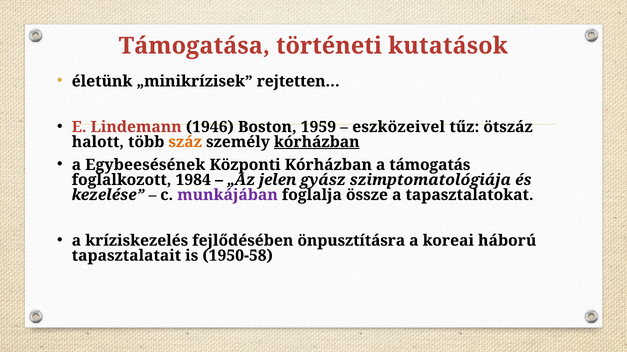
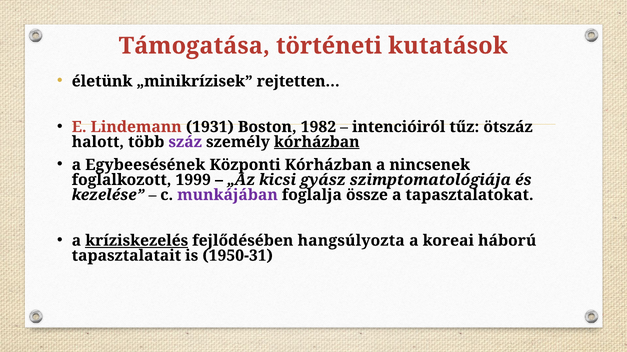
1946: 1946 -> 1931
1959: 1959 -> 1982
eszközeivel: eszközeivel -> intencióiról
száz colour: orange -> purple
támogatás: támogatás -> nincsenek
1984: 1984 -> 1999
jelen: jelen -> kicsi
kríziskezelés underline: none -> present
önpusztításra: önpusztításra -> hangsúlyozta
1950-58: 1950-58 -> 1950-31
